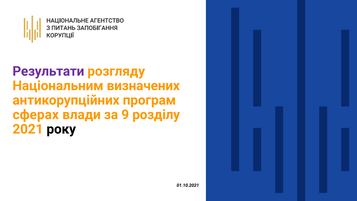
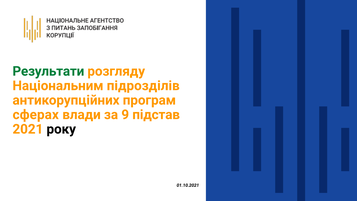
Результати colour: purple -> green
визначених: визначених -> підрозділів
розділу: розділу -> підстав
